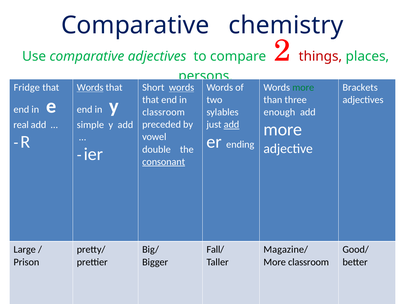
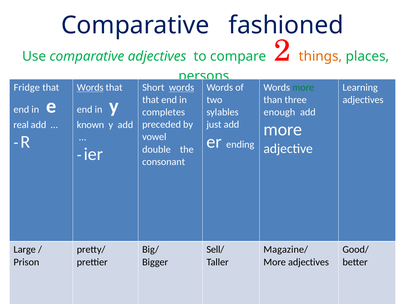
chemistry: chemistry -> fashioned
things colour: red -> orange
Brackets: Brackets -> Learning
classroom at (164, 112): classroom -> completes
add at (231, 125) underline: present -> none
simple: simple -> known
consonant underline: present -> none
Fall/: Fall/ -> Sell/
More classroom: classroom -> adjectives
